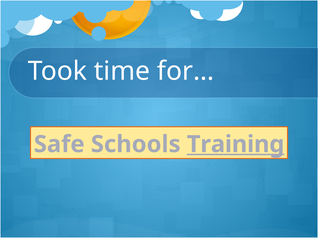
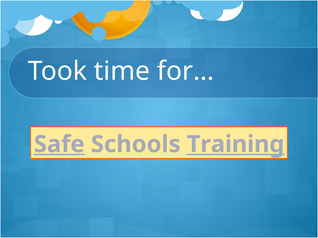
Safe underline: none -> present
